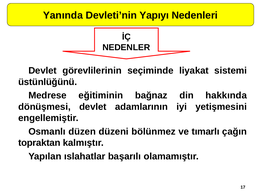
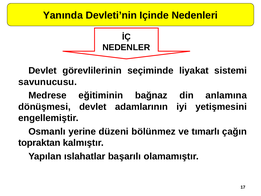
Yapıyı: Yapıyı -> Içinde
üstünlüğünü: üstünlüğünü -> savunucusu
hakkında: hakkında -> anlamına
düzen: düzen -> yerine
